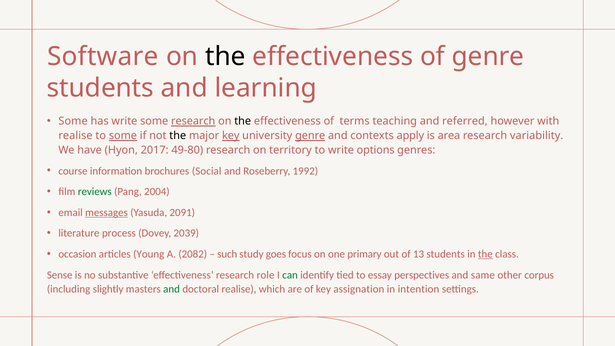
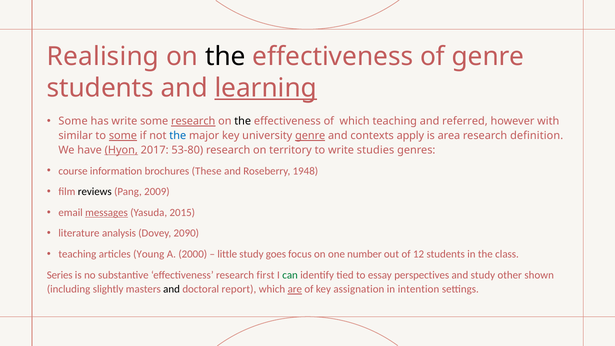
Software: Software -> Realising
learning underline: none -> present
of terms: terms -> which
realise at (75, 136): realise -> similar
the at (178, 136) colour: black -> blue
key at (231, 136) underline: present -> none
variability: variability -> definition
Hyon underline: none -> present
49-80: 49-80 -> 53-80
options: options -> studies
Social: Social -> These
1992: 1992 -> 1948
reviews colour: green -> black
2004: 2004 -> 2009
2091: 2091 -> 2015
process: process -> analysis
2039: 2039 -> 2090
occasion at (77, 254): occasion -> teaching
2082: 2082 -> 2000
such: such -> little
primary: primary -> number
13: 13 -> 12
the at (485, 254) underline: present -> none
Sense: Sense -> Series
role: role -> first
and same: same -> study
corpus: corpus -> shown
and at (172, 289) colour: green -> black
doctoral realise: realise -> report
are underline: none -> present
